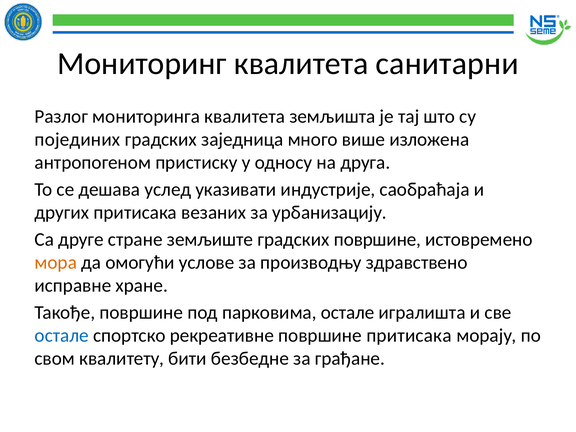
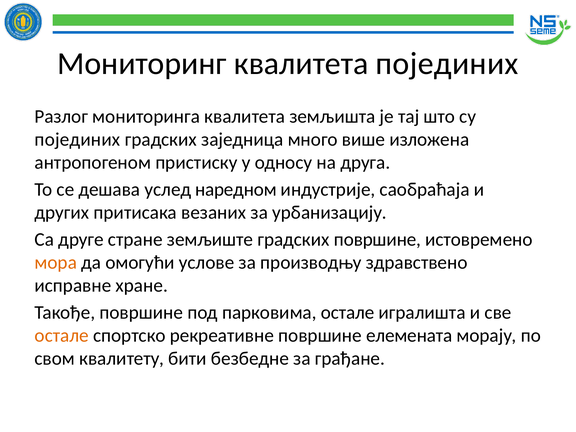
квалитета санитарни: санитарни -> појединих
указивати: указивати -> наредном
остале at (62, 335) colour: blue -> orange
површине притисака: притисака -> елемената
